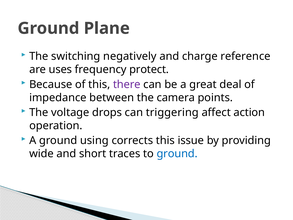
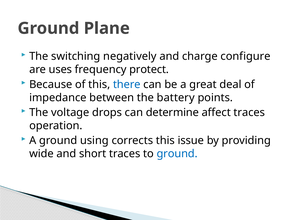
reference: reference -> configure
there colour: purple -> blue
camera: camera -> battery
triggering: triggering -> determine
affect action: action -> traces
